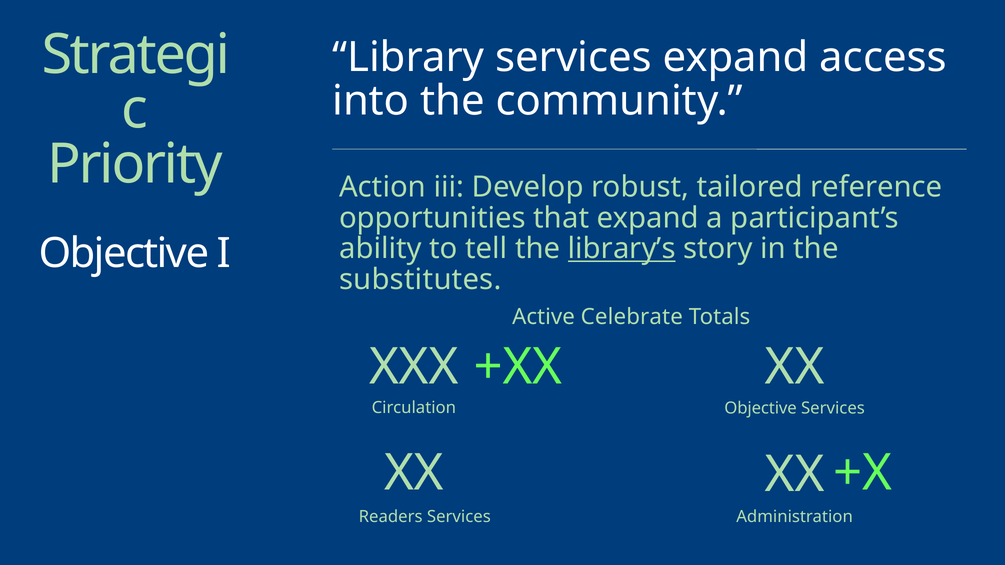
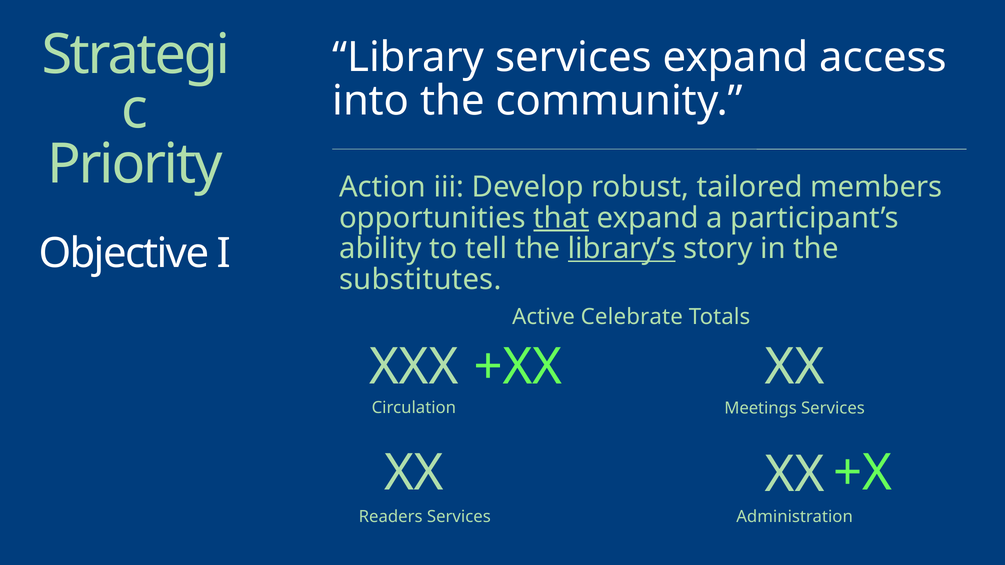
reference: reference -> members
that underline: none -> present
Objective at (761, 408): Objective -> Meetings
